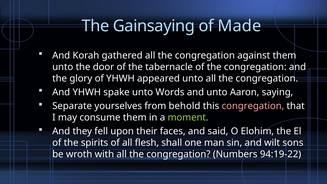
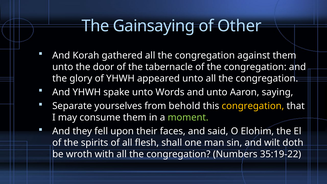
Made: Made -> Other
congregation at (253, 106) colour: pink -> yellow
sons: sons -> doth
94:19-22: 94:19-22 -> 35:19-22
